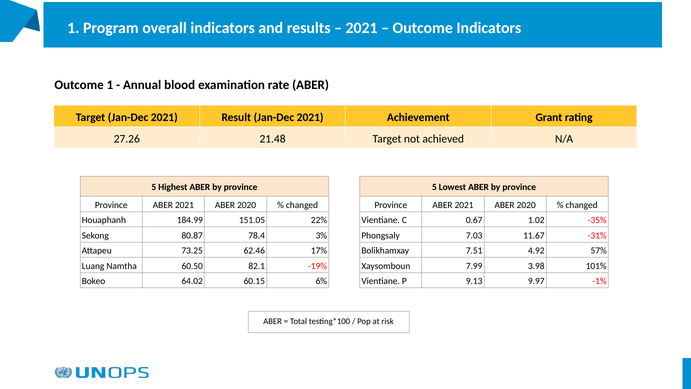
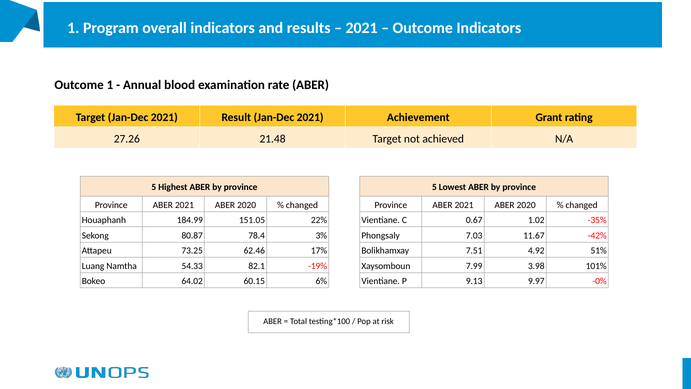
-31%: -31% -> -42%
57%: 57% -> 51%
60.50: 60.50 -> 54.33
-1%: -1% -> -0%
